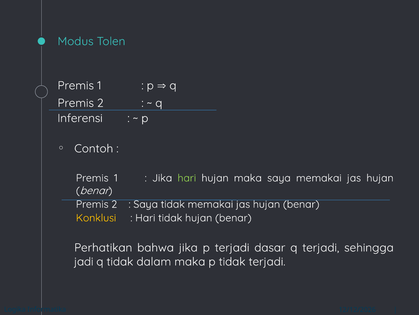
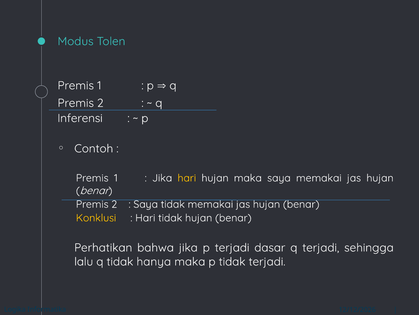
hari at (187, 178) colour: light green -> yellow
jadi: jadi -> lalu
dalam: dalam -> hanya
